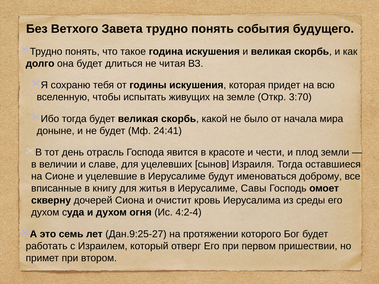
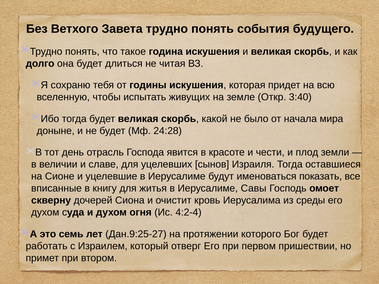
3:70: 3:70 -> 3:40
24:41: 24:41 -> 24:28
доброму: доброму -> показать
